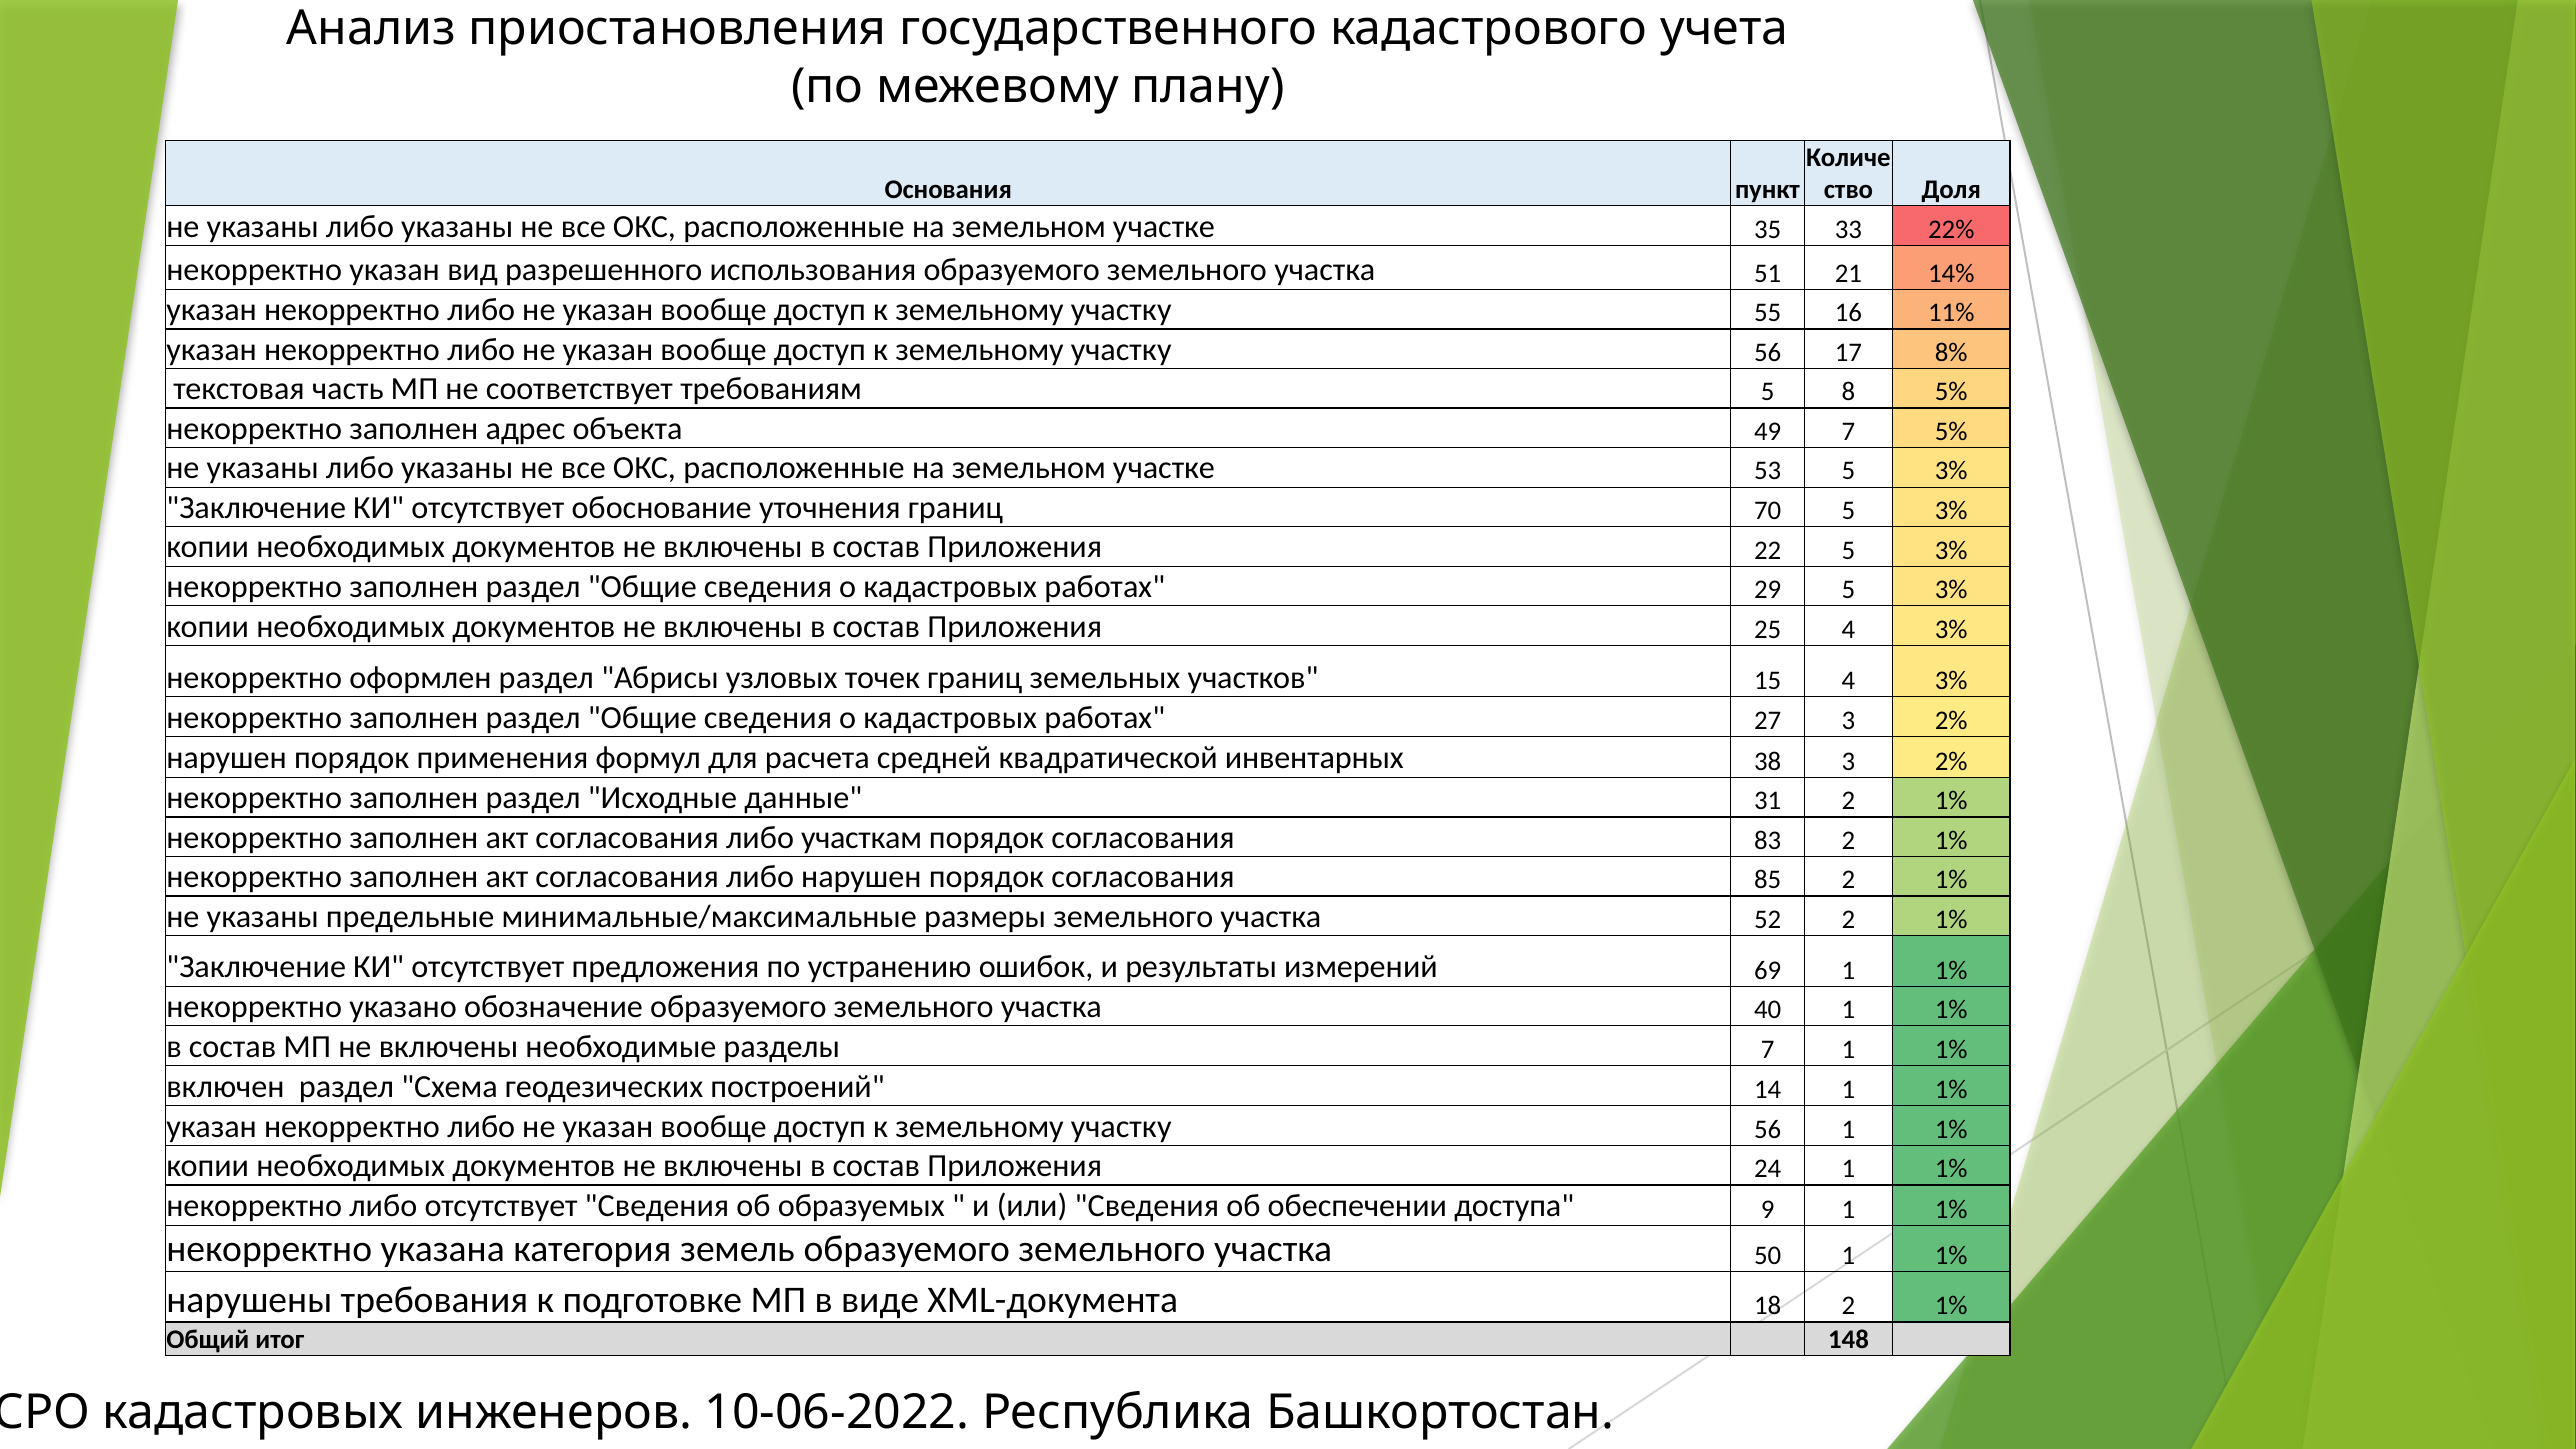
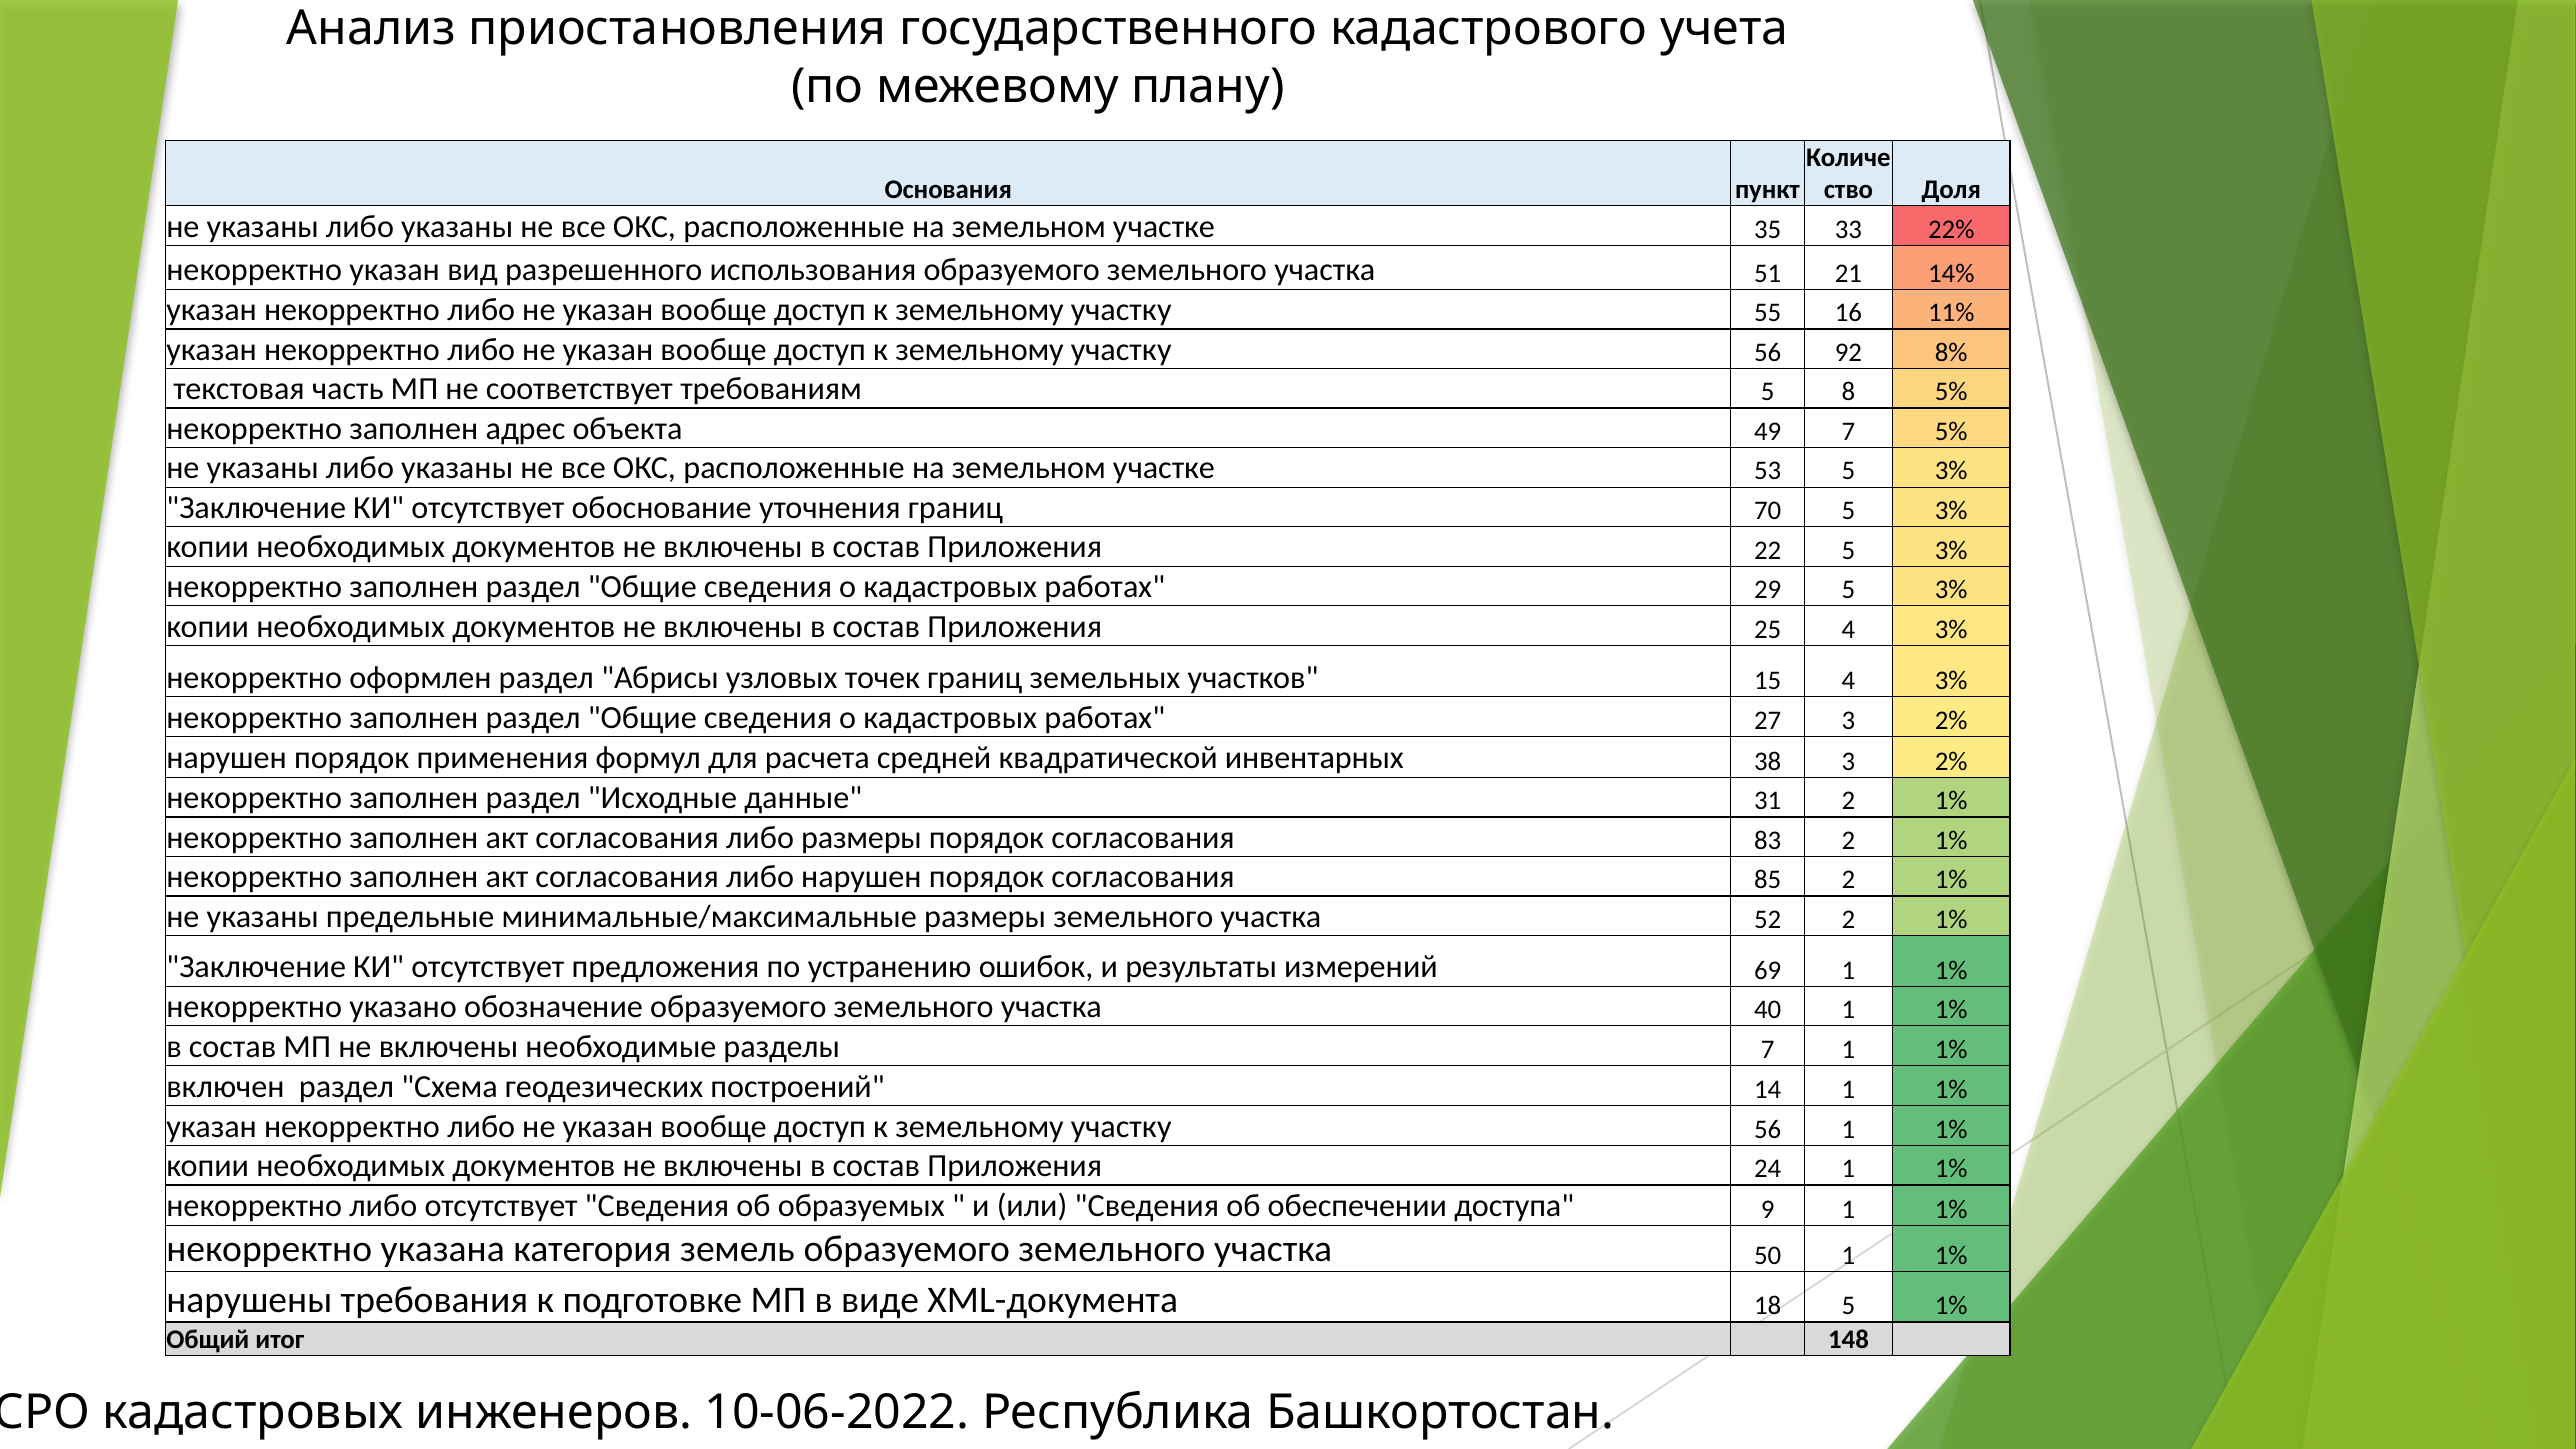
17: 17 -> 92
либо участкам: участкам -> размеры
18 2: 2 -> 5
